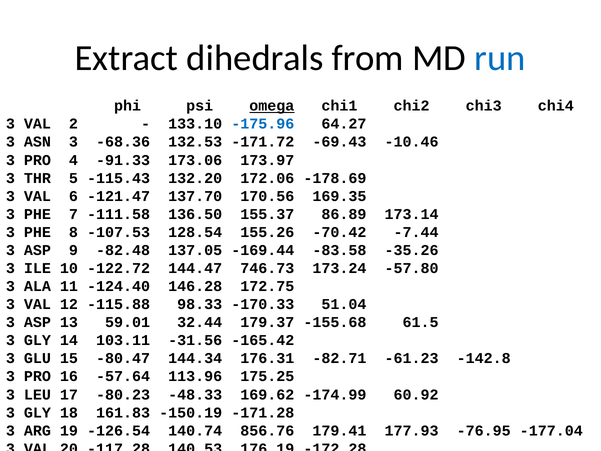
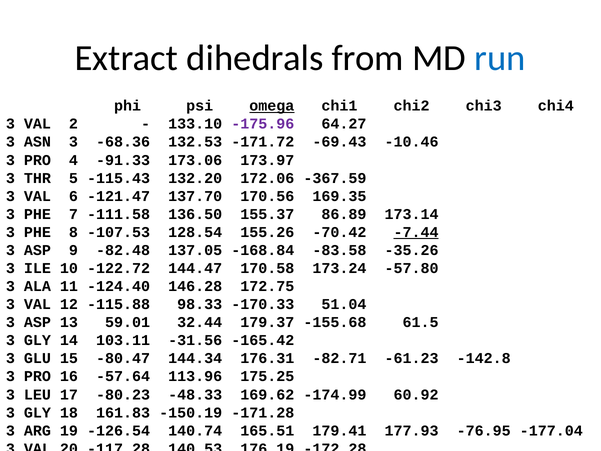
-175.96 colour: blue -> purple
-178.69: -178.69 -> -367.59
-7.44 underline: none -> present
-169.44: -169.44 -> -168.84
746.73: 746.73 -> 170.58
856.76: 856.76 -> 165.51
